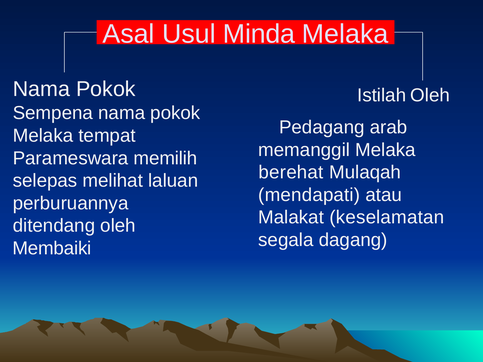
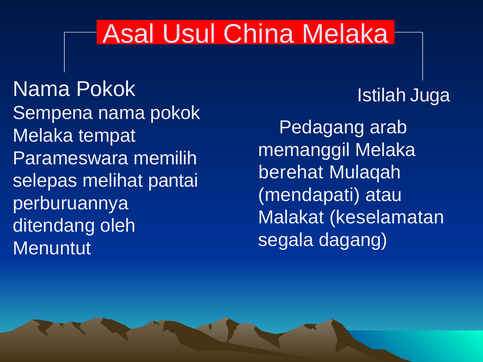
Minda: Minda -> China
Istilah Oleh: Oleh -> Juga
laluan: laluan -> pantai
Membaiki: Membaiki -> Menuntut
